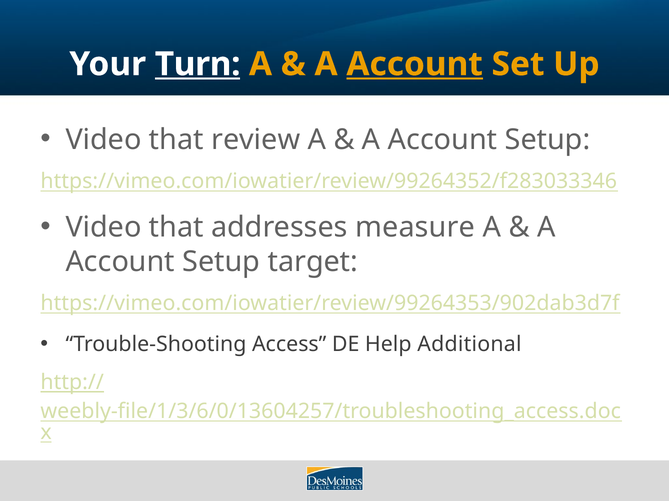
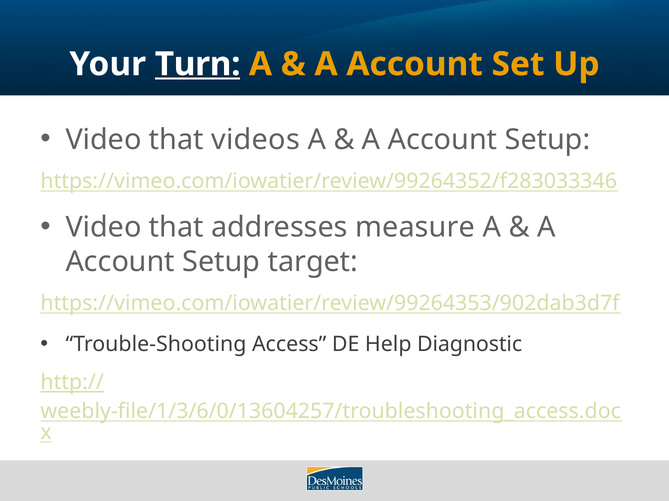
Account at (415, 64) underline: present -> none
review: review -> videos
Additional: Additional -> Diagnostic
